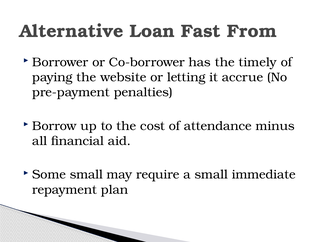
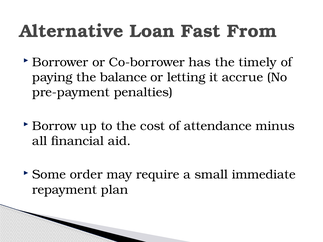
website: website -> balance
Some small: small -> order
